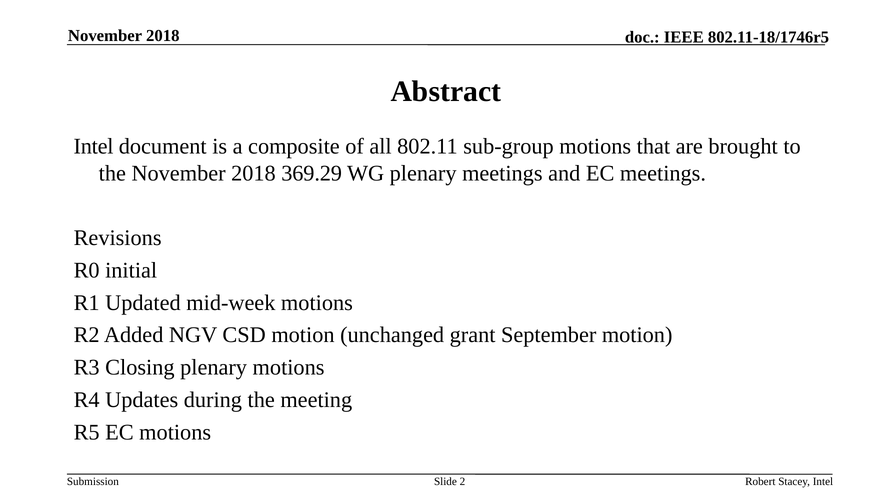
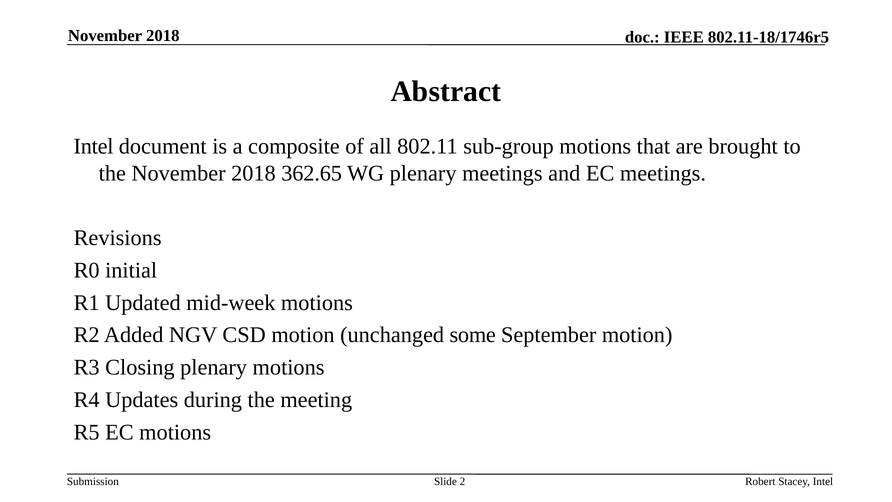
369.29: 369.29 -> 362.65
grant: grant -> some
